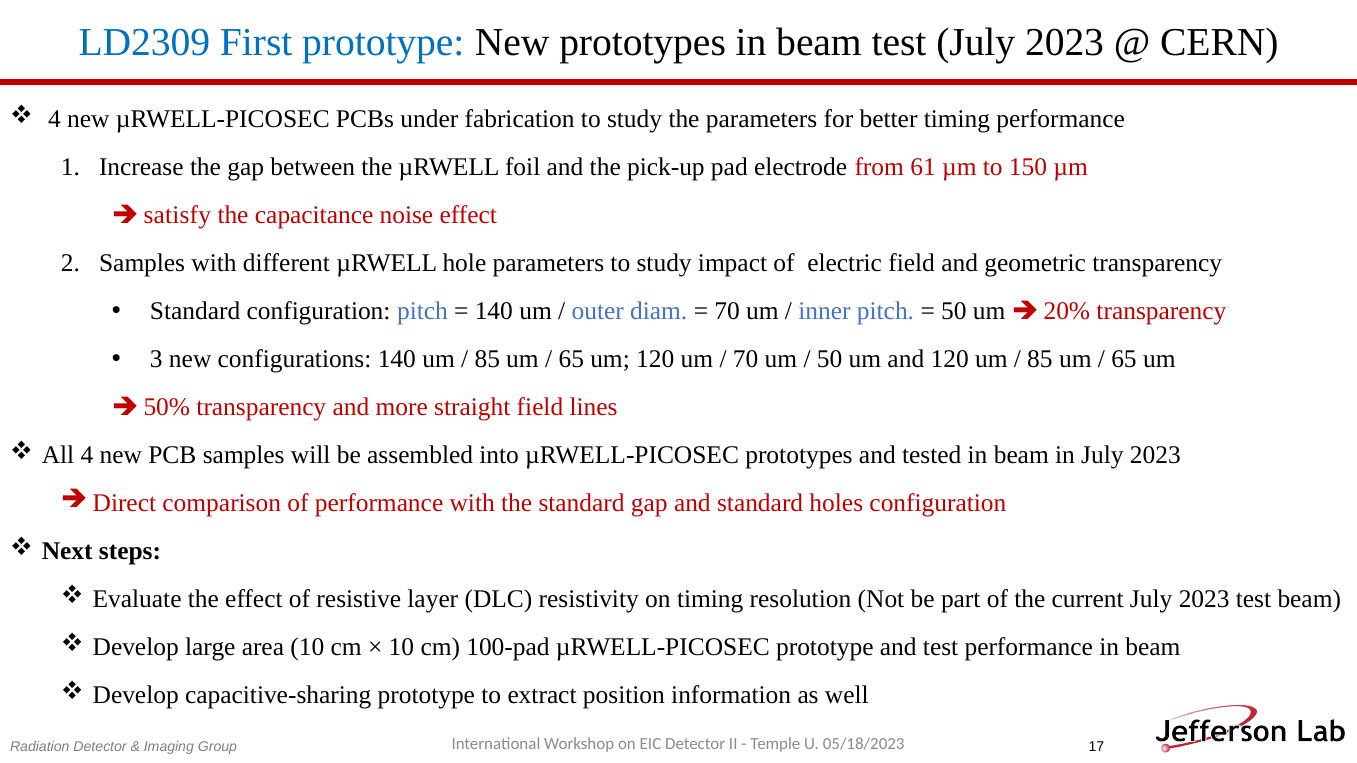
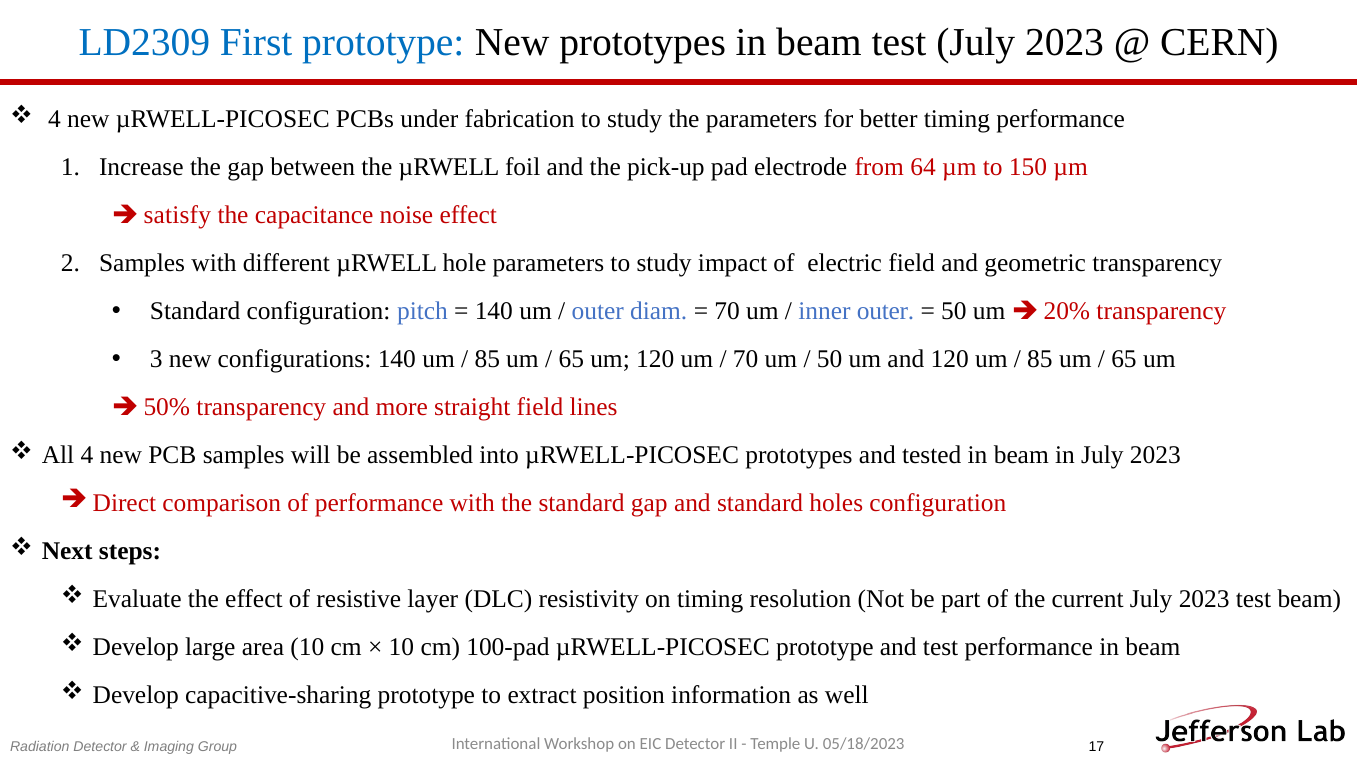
61: 61 -> 64
inner pitch: pitch -> outer
